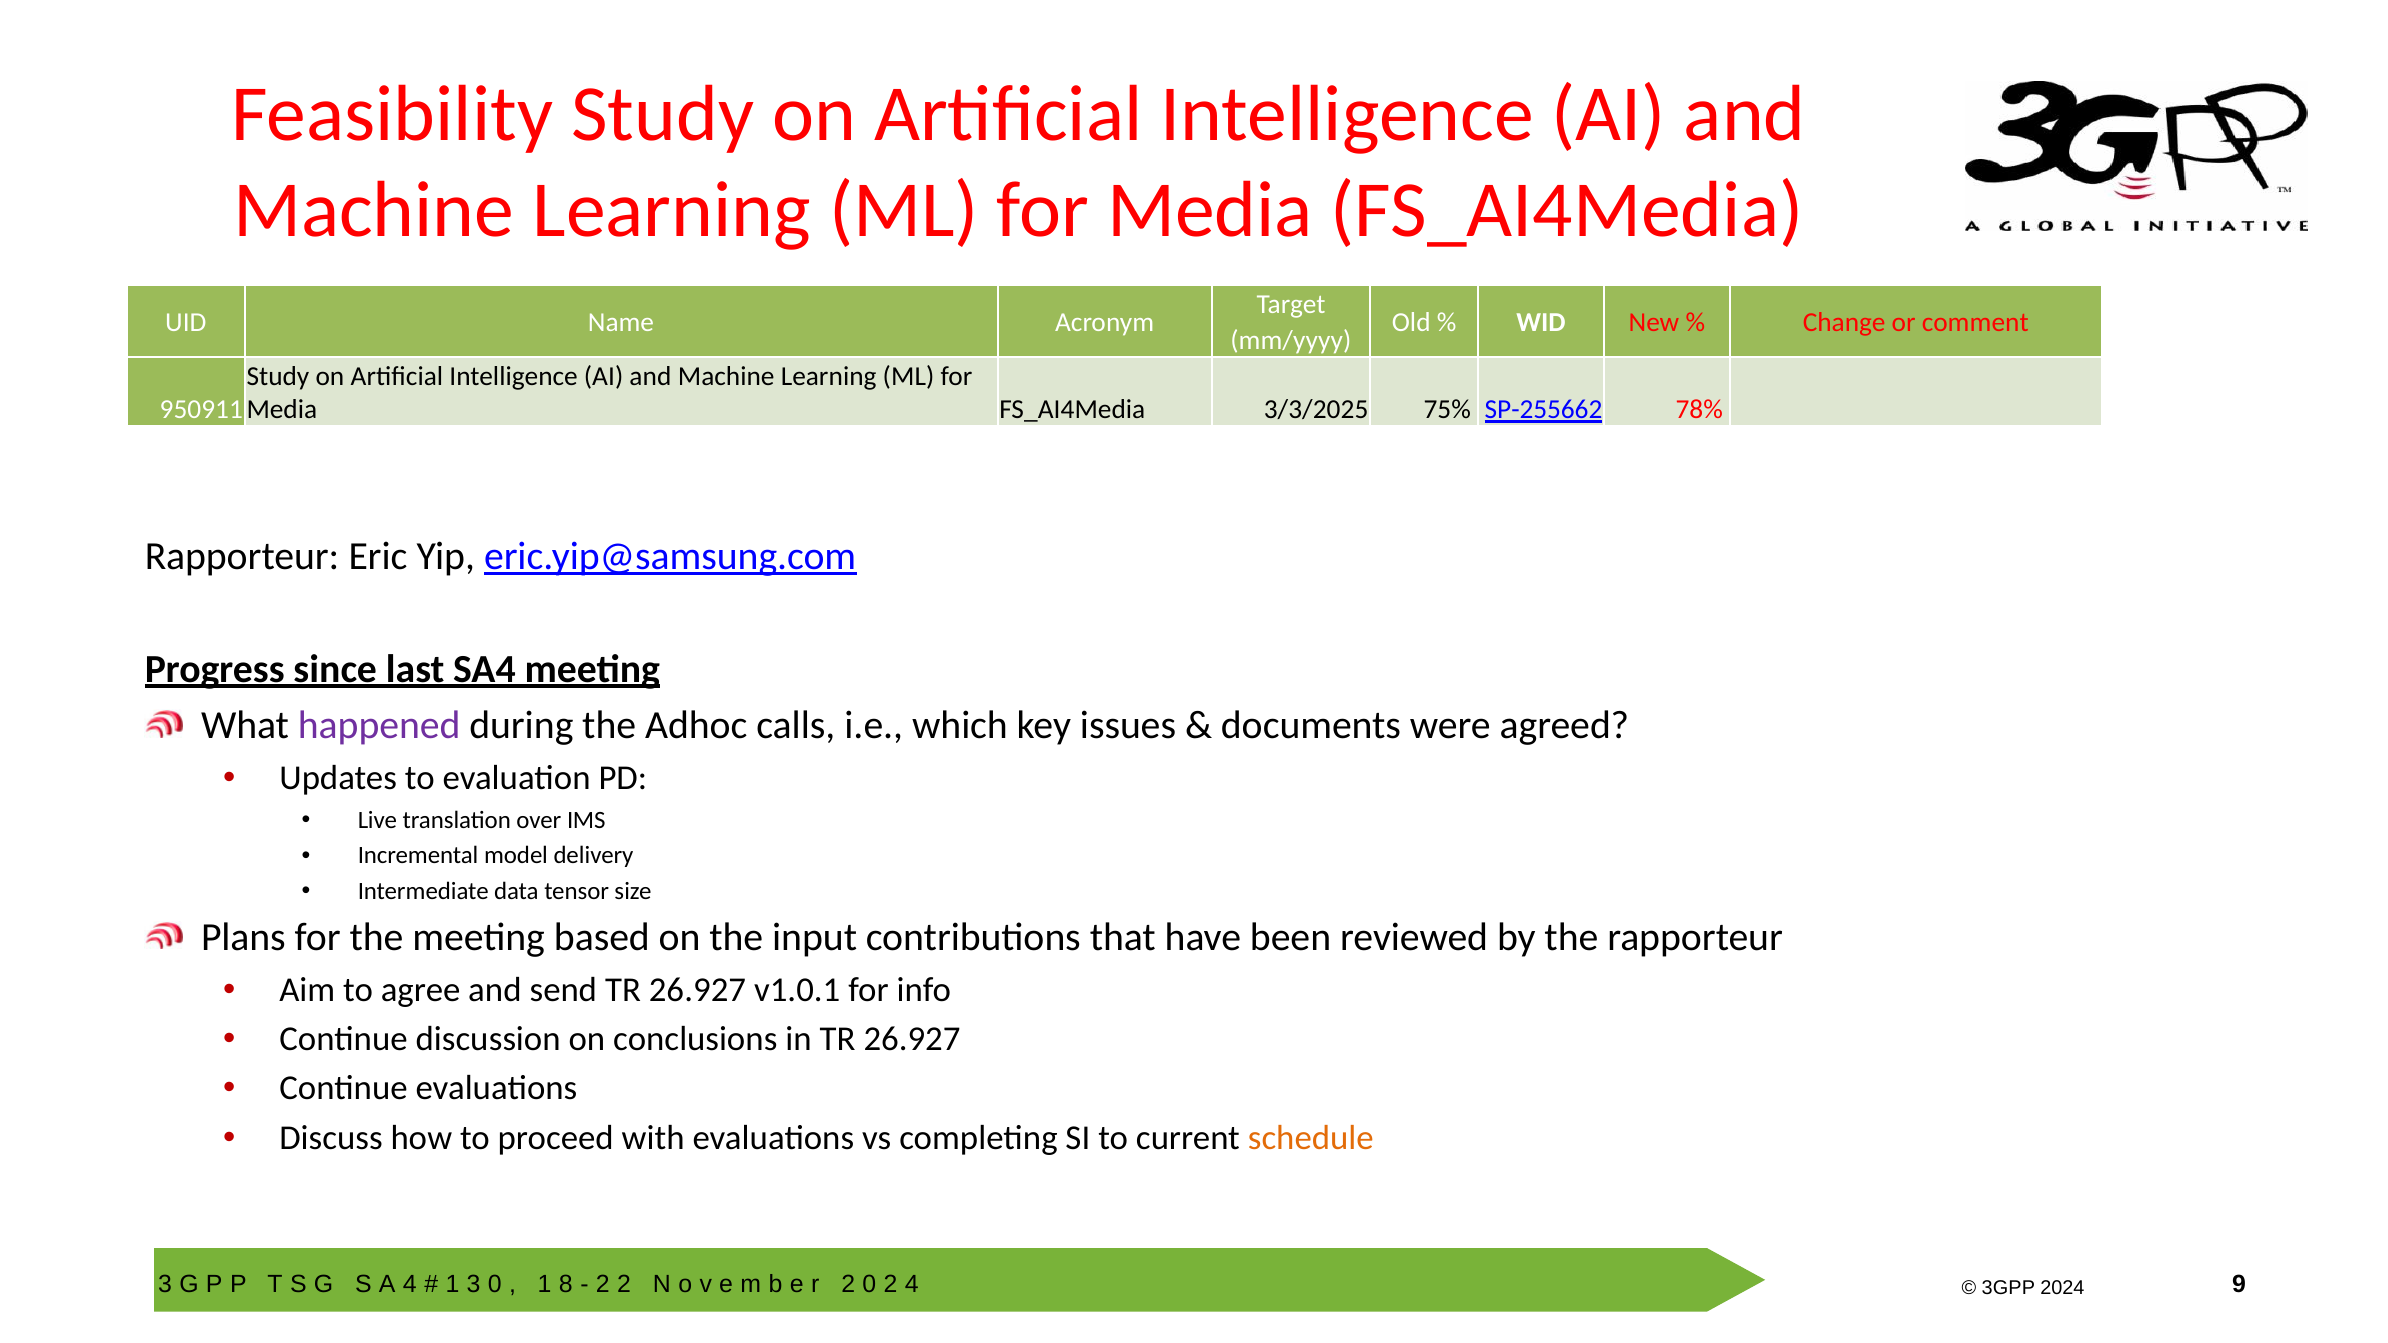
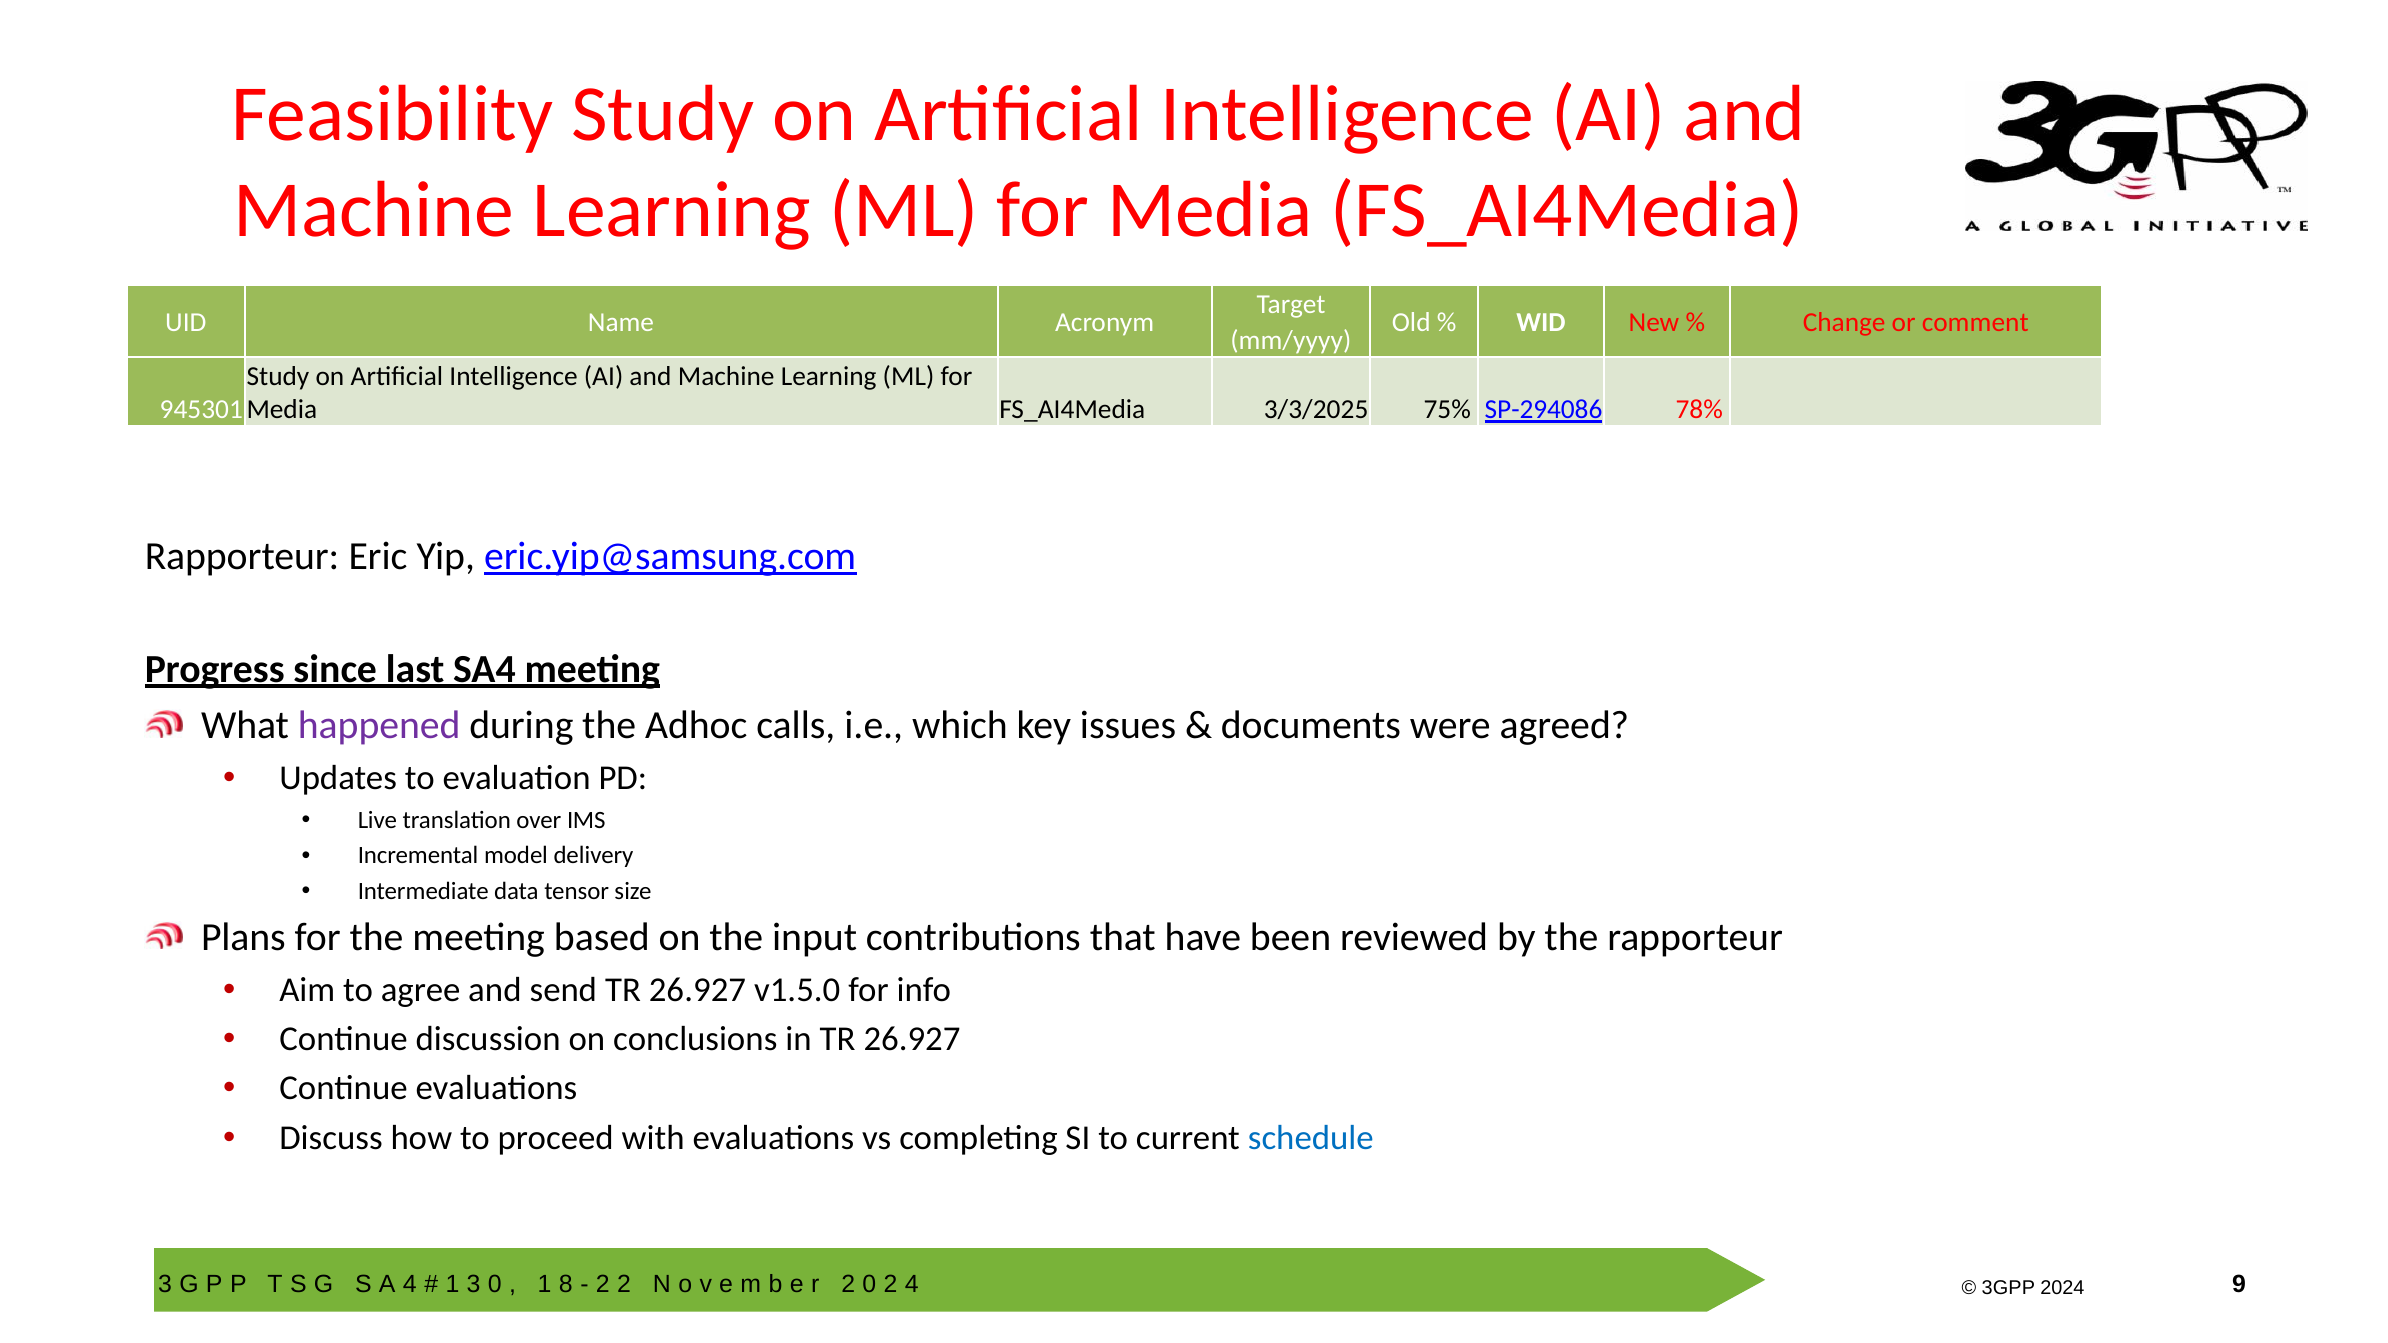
950911: 950911 -> 945301
SP-255662: SP-255662 -> SP-294086
v1.0.1: v1.0.1 -> v1.5.0
schedule colour: orange -> blue
